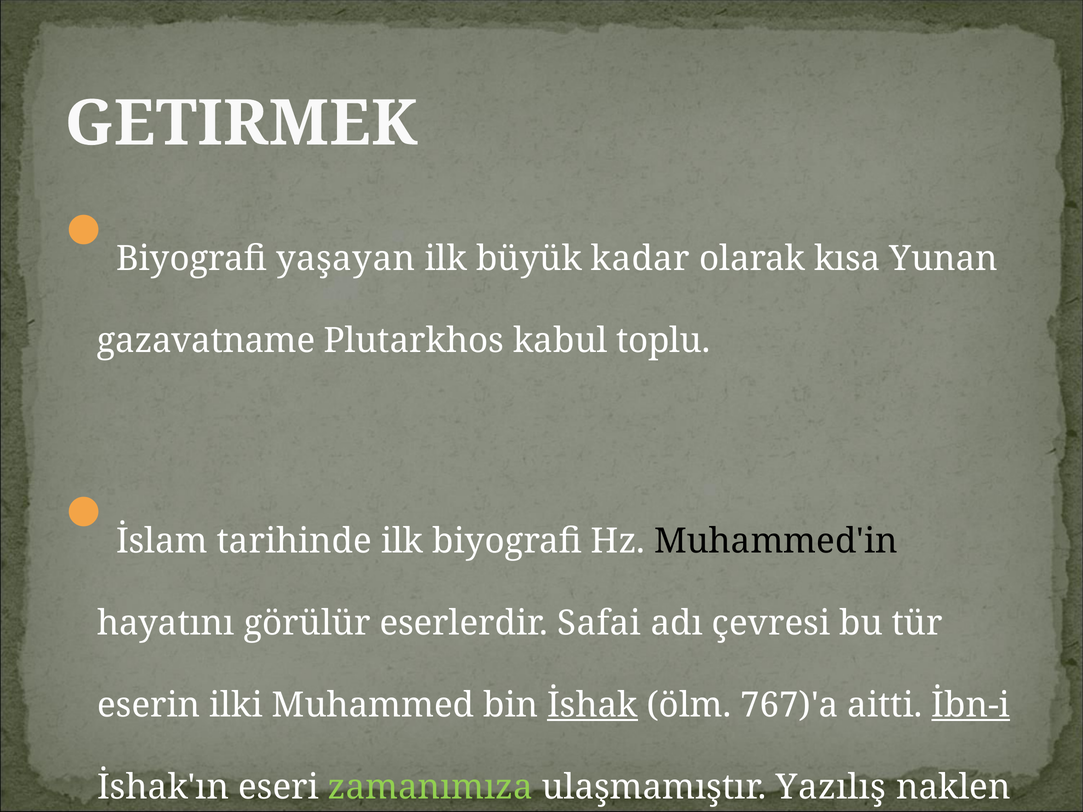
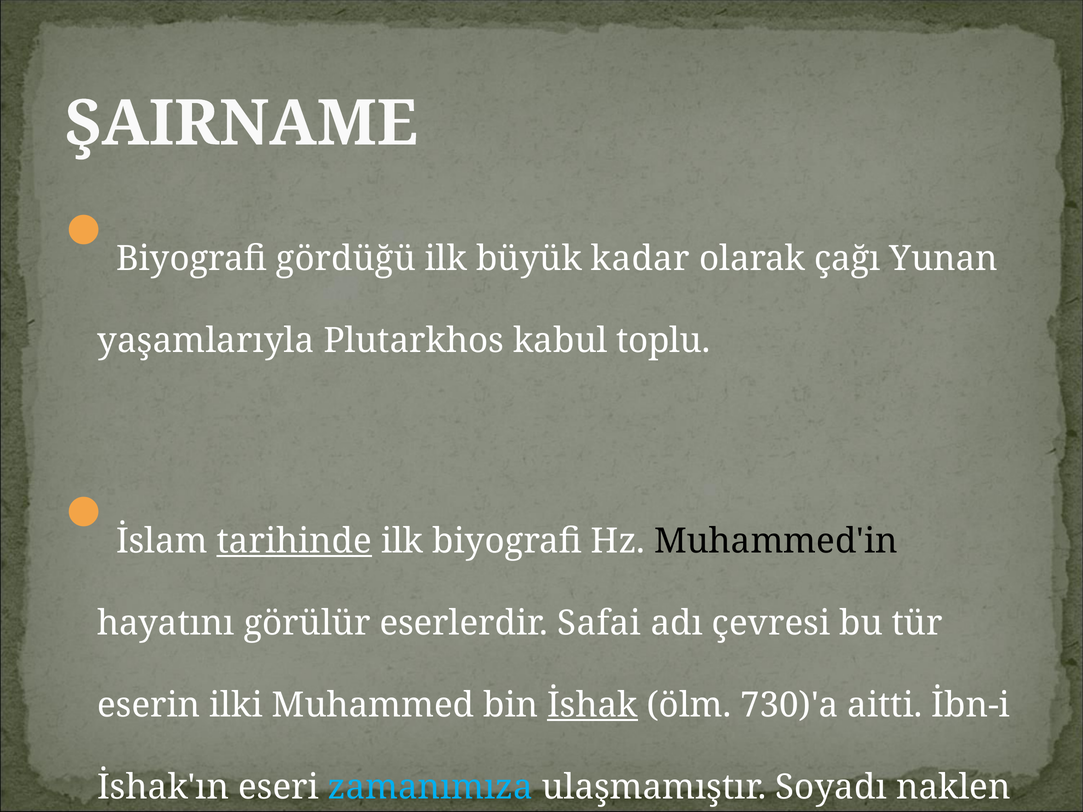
GETIRMEK: GETIRMEK -> ŞAIRNAME
yaşayan: yaşayan -> gördüğü
kısa: kısa -> çağı
gazavatname: gazavatname -> yaşamlarıyla
tarihinde underline: none -> present
767)'a: 767)'a -> 730)'a
İbn-i at (971, 705) underline: present -> none
zamanımıza colour: light green -> light blue
Yazılış: Yazılış -> Soyadı
